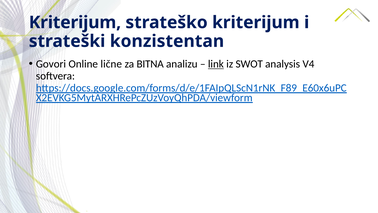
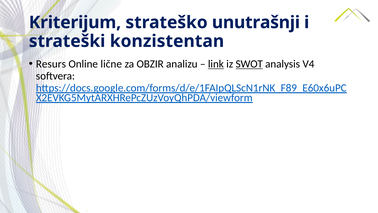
strateško kriterijum: kriterijum -> unutrašnji
Govori: Govori -> Resurs
BITNA: BITNA -> OBZIR
SWOT underline: none -> present
